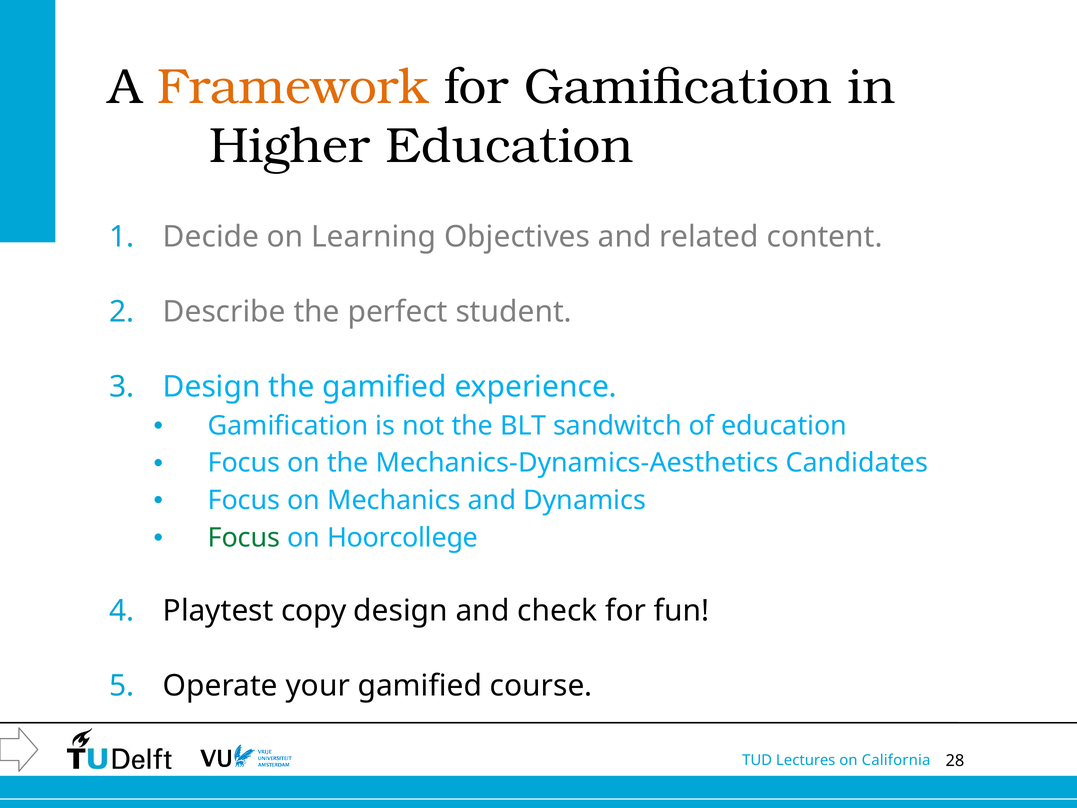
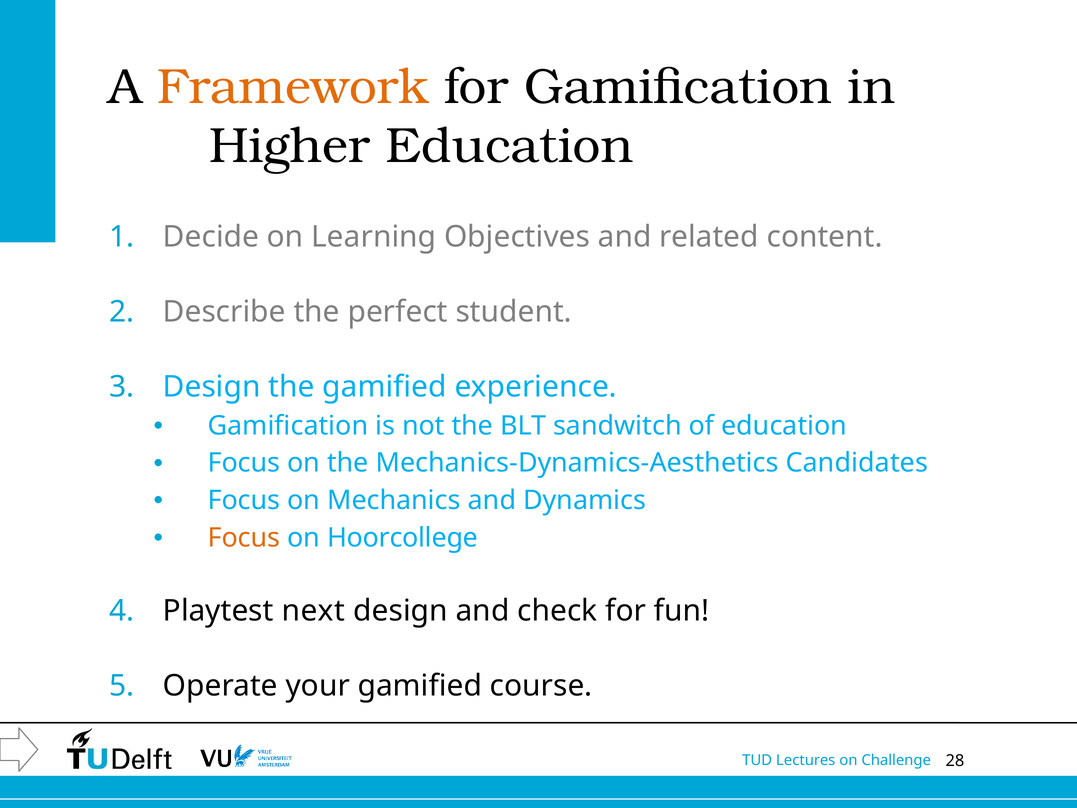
Focus at (244, 538) colour: green -> orange
copy: copy -> next
California: California -> Challenge
